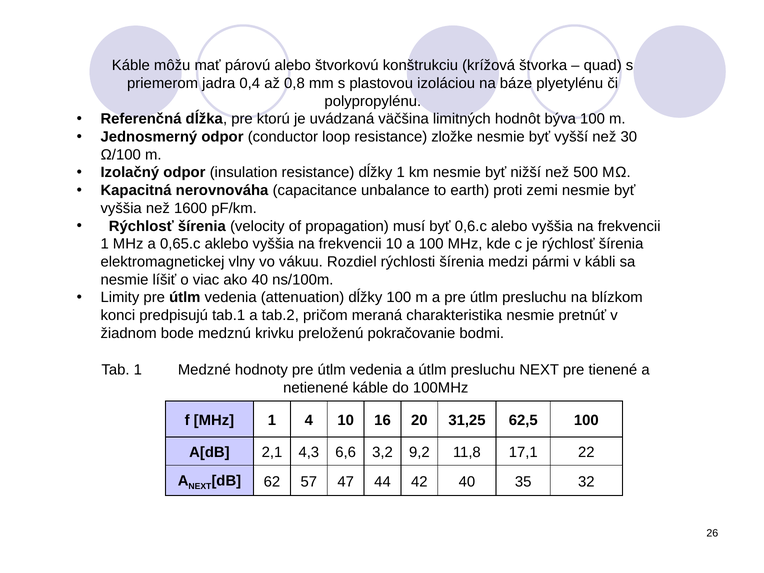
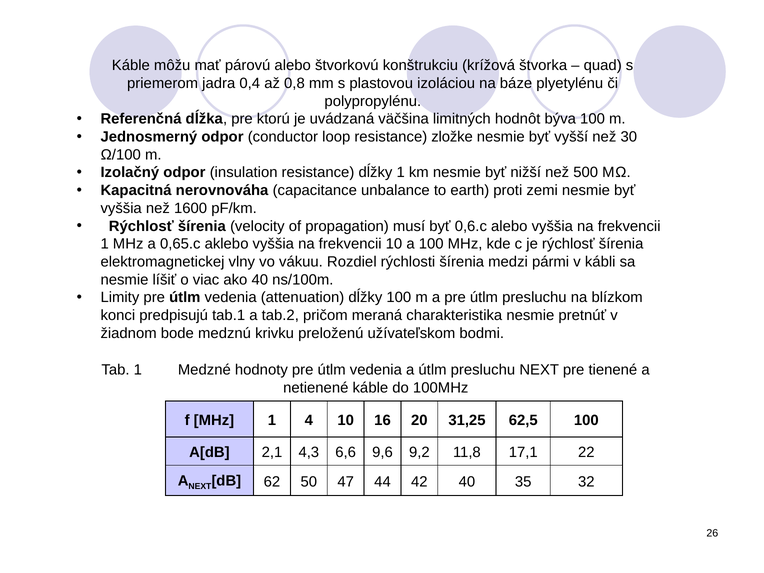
pokračovanie: pokračovanie -> užívateľskom
3,2: 3,2 -> 9,6
57: 57 -> 50
